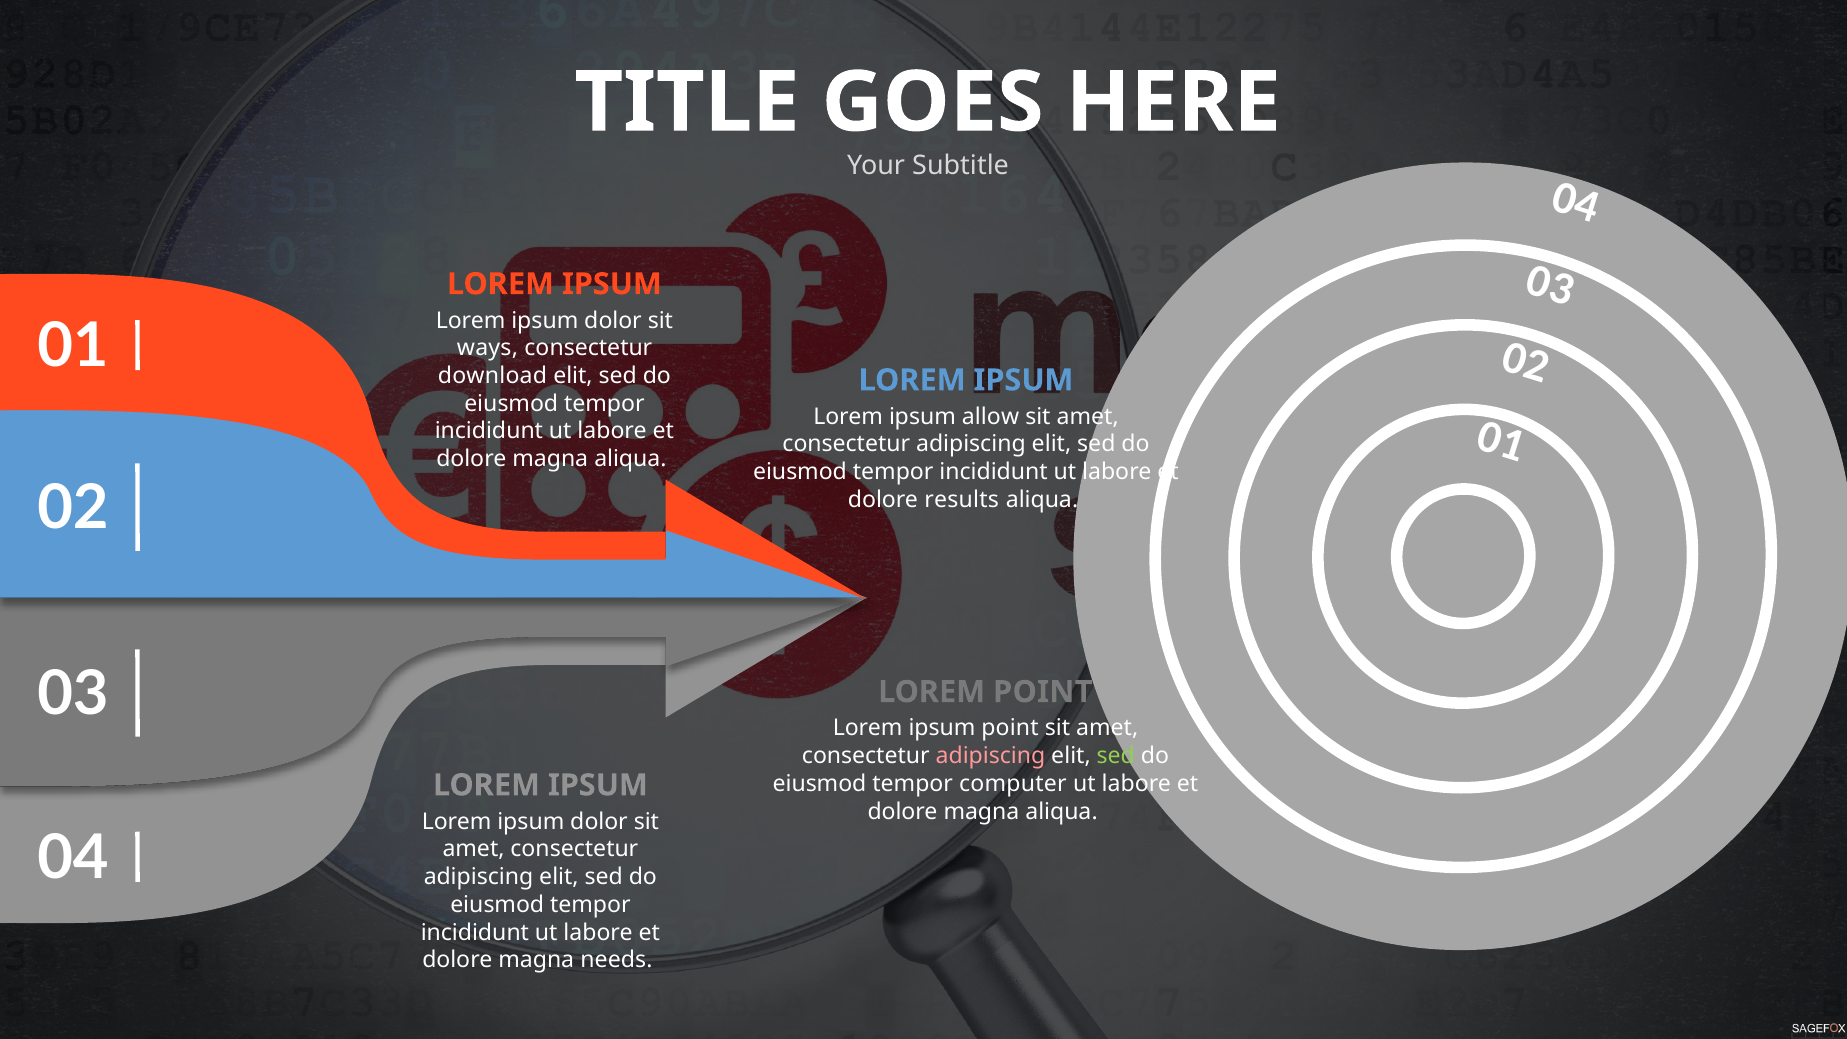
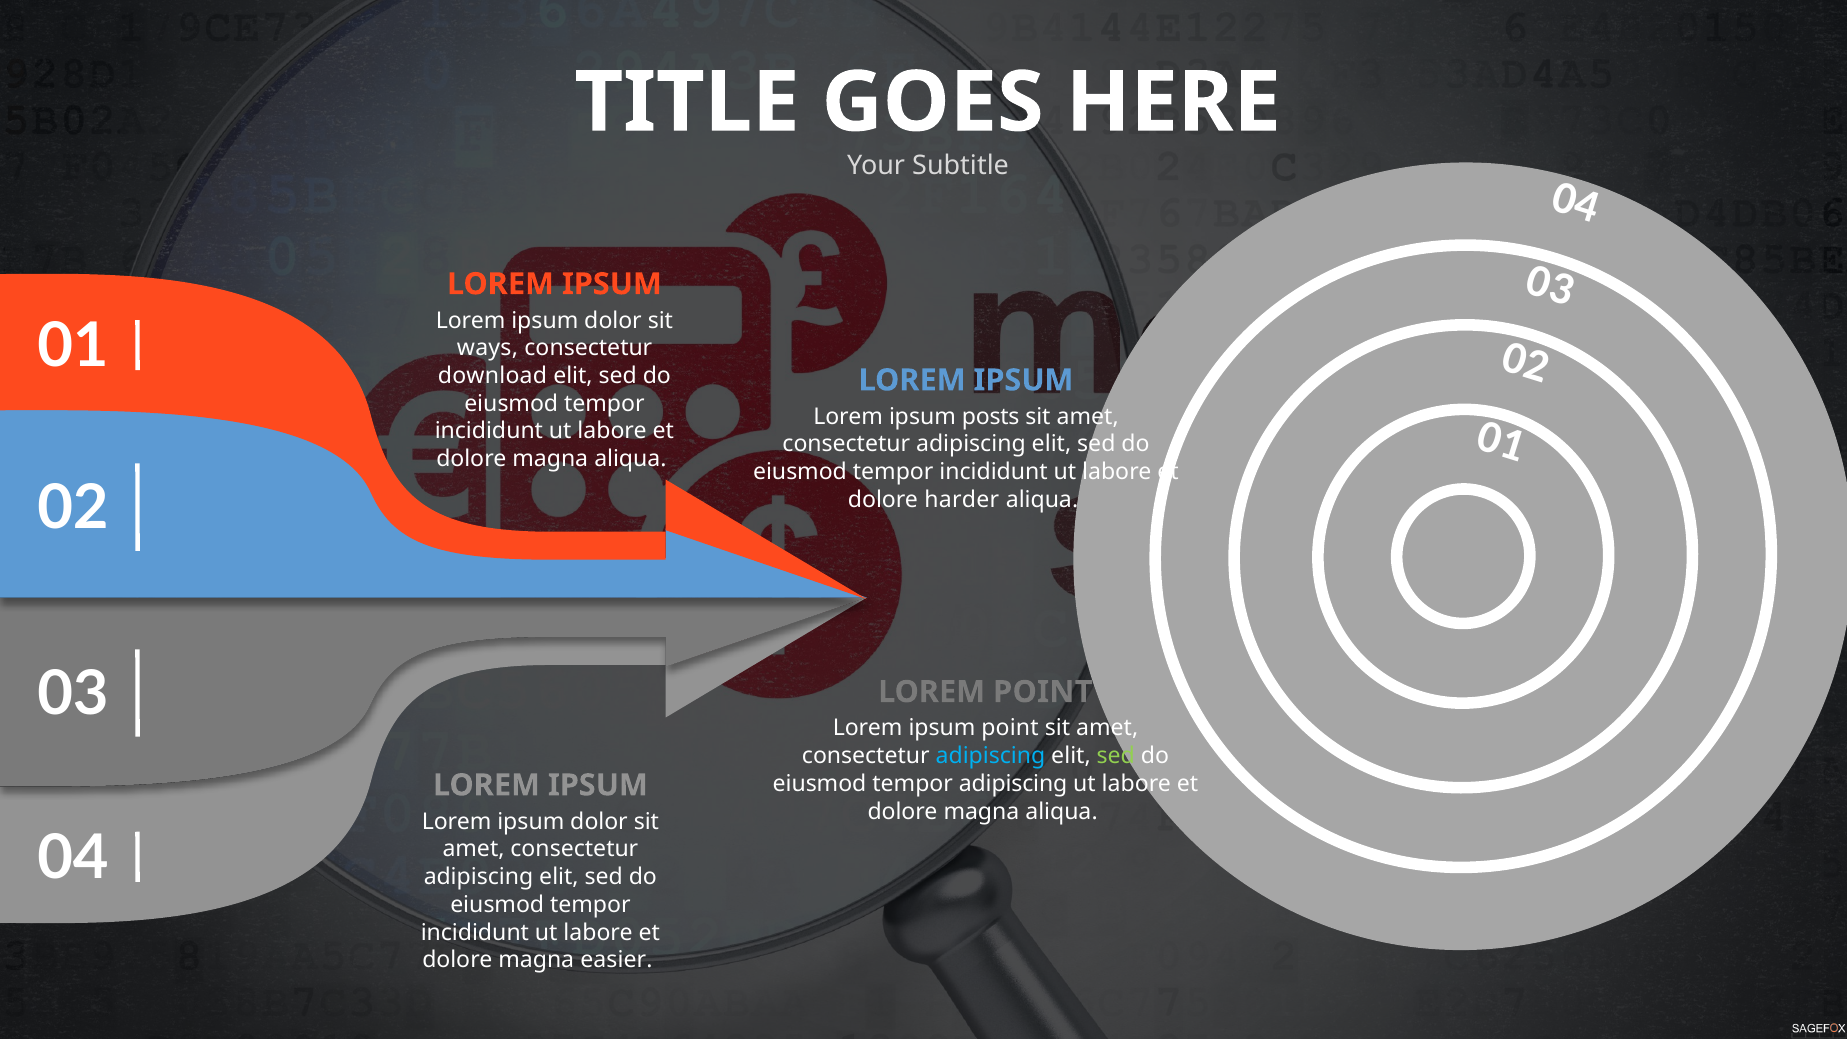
allow: allow -> posts
results: results -> harder
adipiscing at (990, 756) colour: pink -> light blue
tempor computer: computer -> adipiscing
needs: needs -> easier
